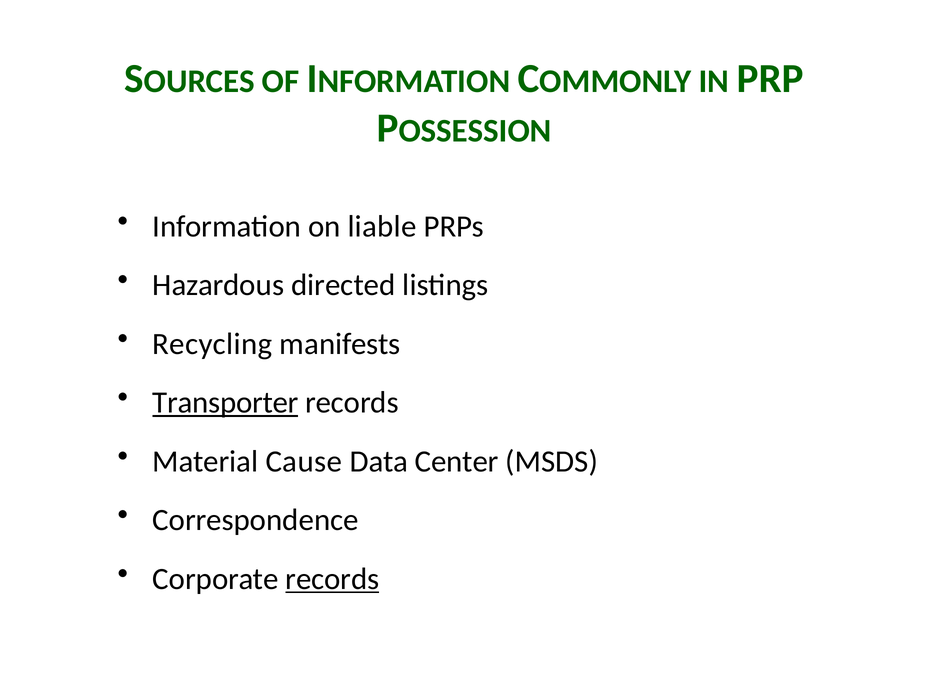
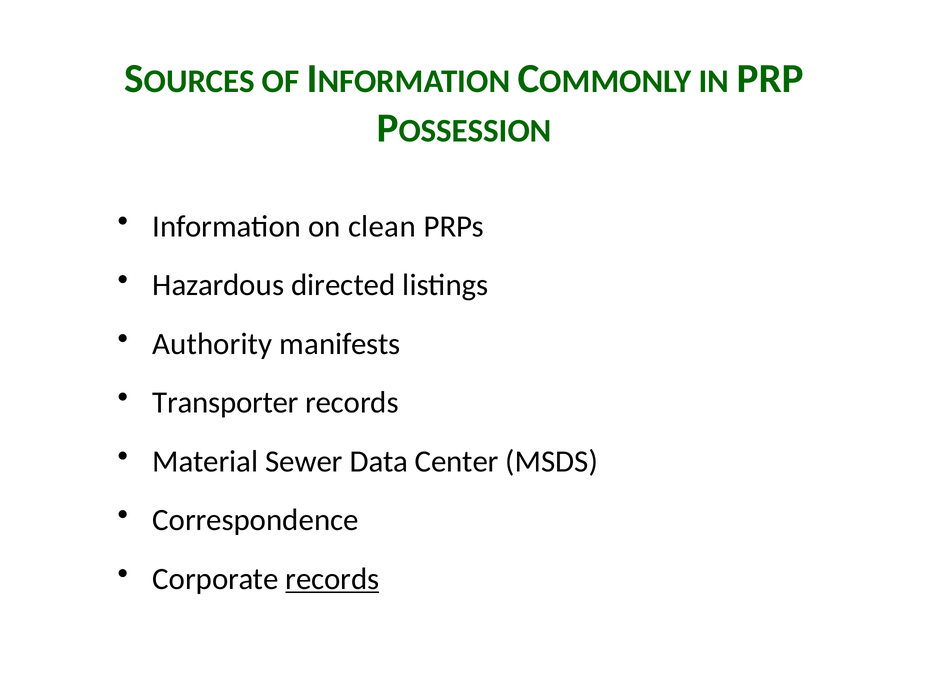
liable: liable -> clean
Recycling: Recycling -> Authority
Transporter underline: present -> none
Cause: Cause -> Sewer
